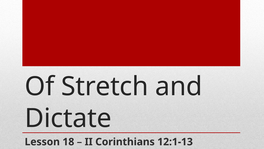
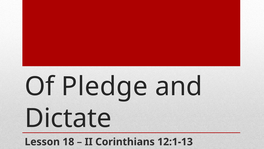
Stretch: Stretch -> Pledge
